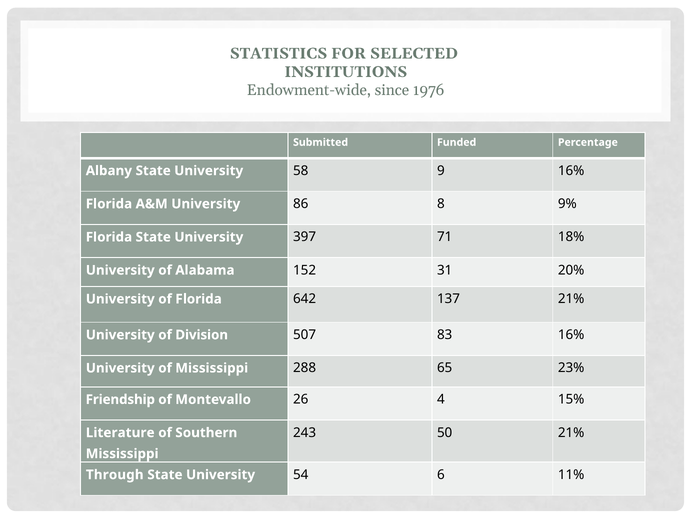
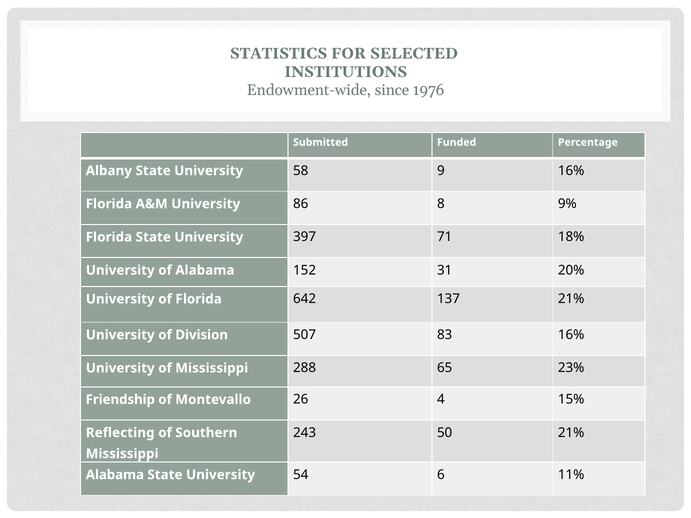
Literature: Literature -> Reflecting
Through at (115, 475): Through -> Alabama
